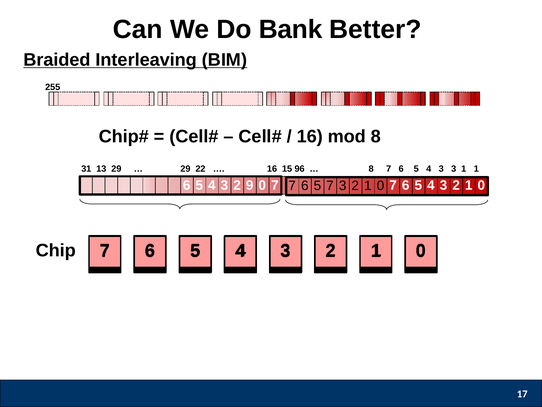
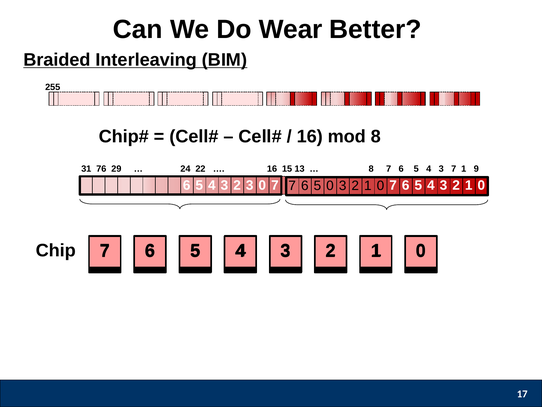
Bank: Bank -> Wear
13: 13 -> 76
29 at (185, 169): 29 -> 24
96: 96 -> 13
3 3: 3 -> 7
1 1: 1 -> 9
9 at (250, 185): 9 -> 3
7 at (330, 186): 7 -> 0
